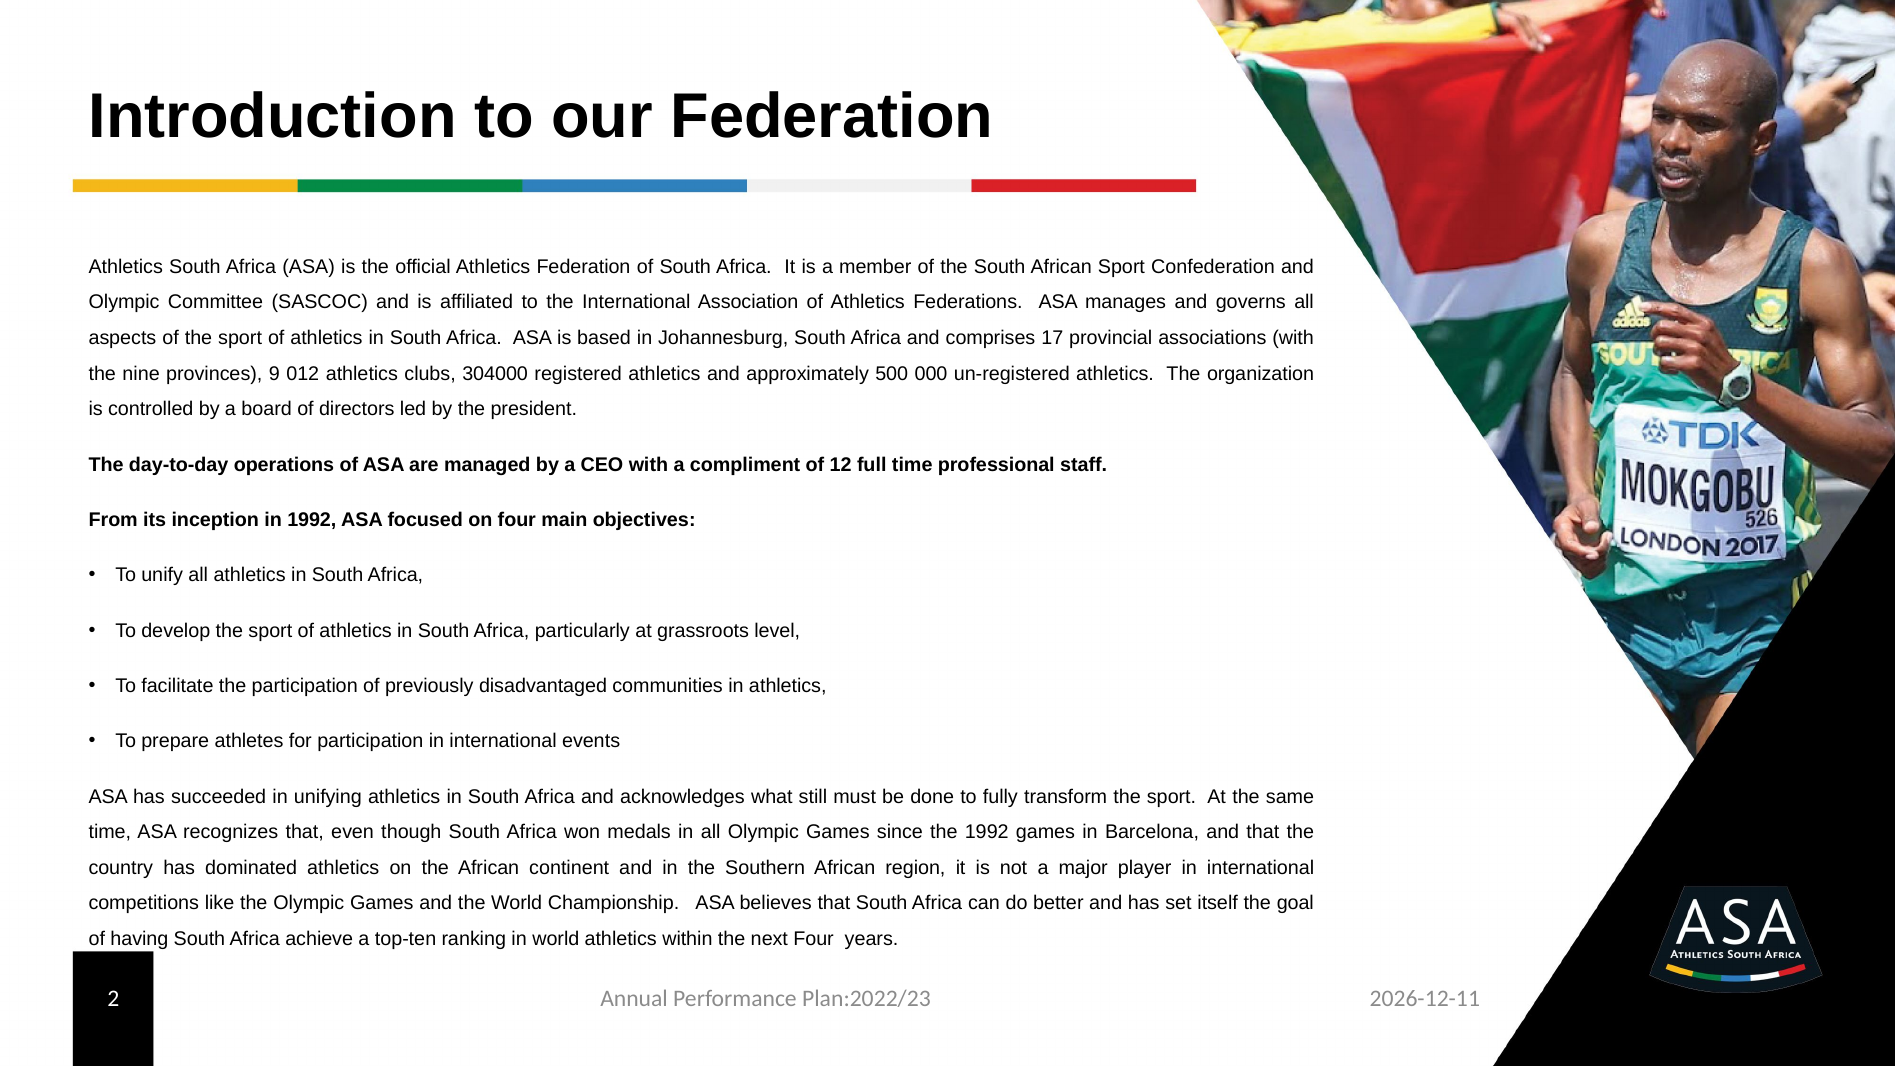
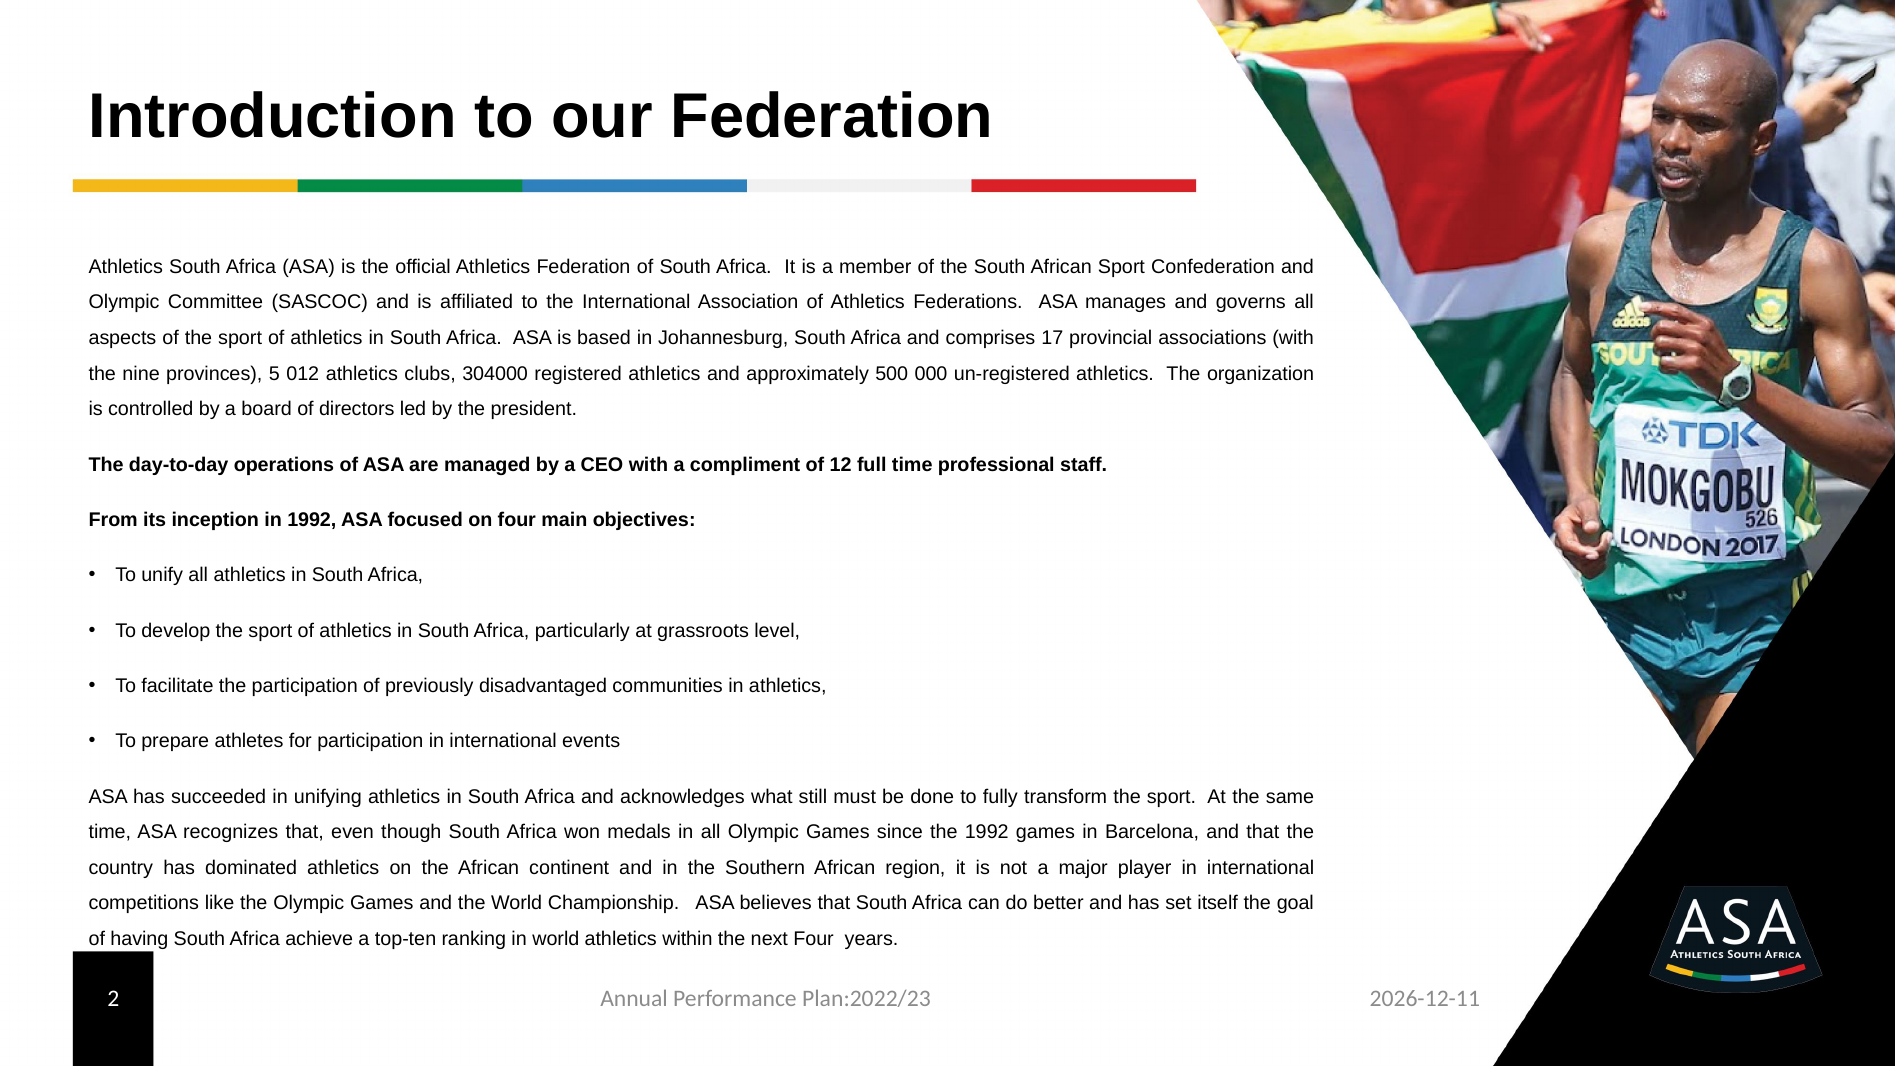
9: 9 -> 5
